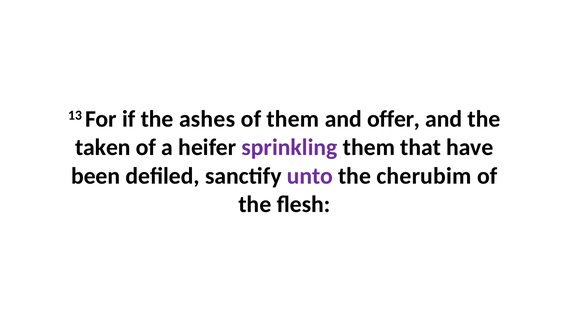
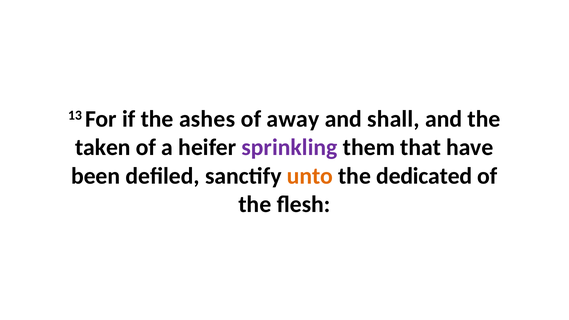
of them: them -> away
offer: offer -> shall
unto colour: purple -> orange
cherubim: cherubim -> dedicated
